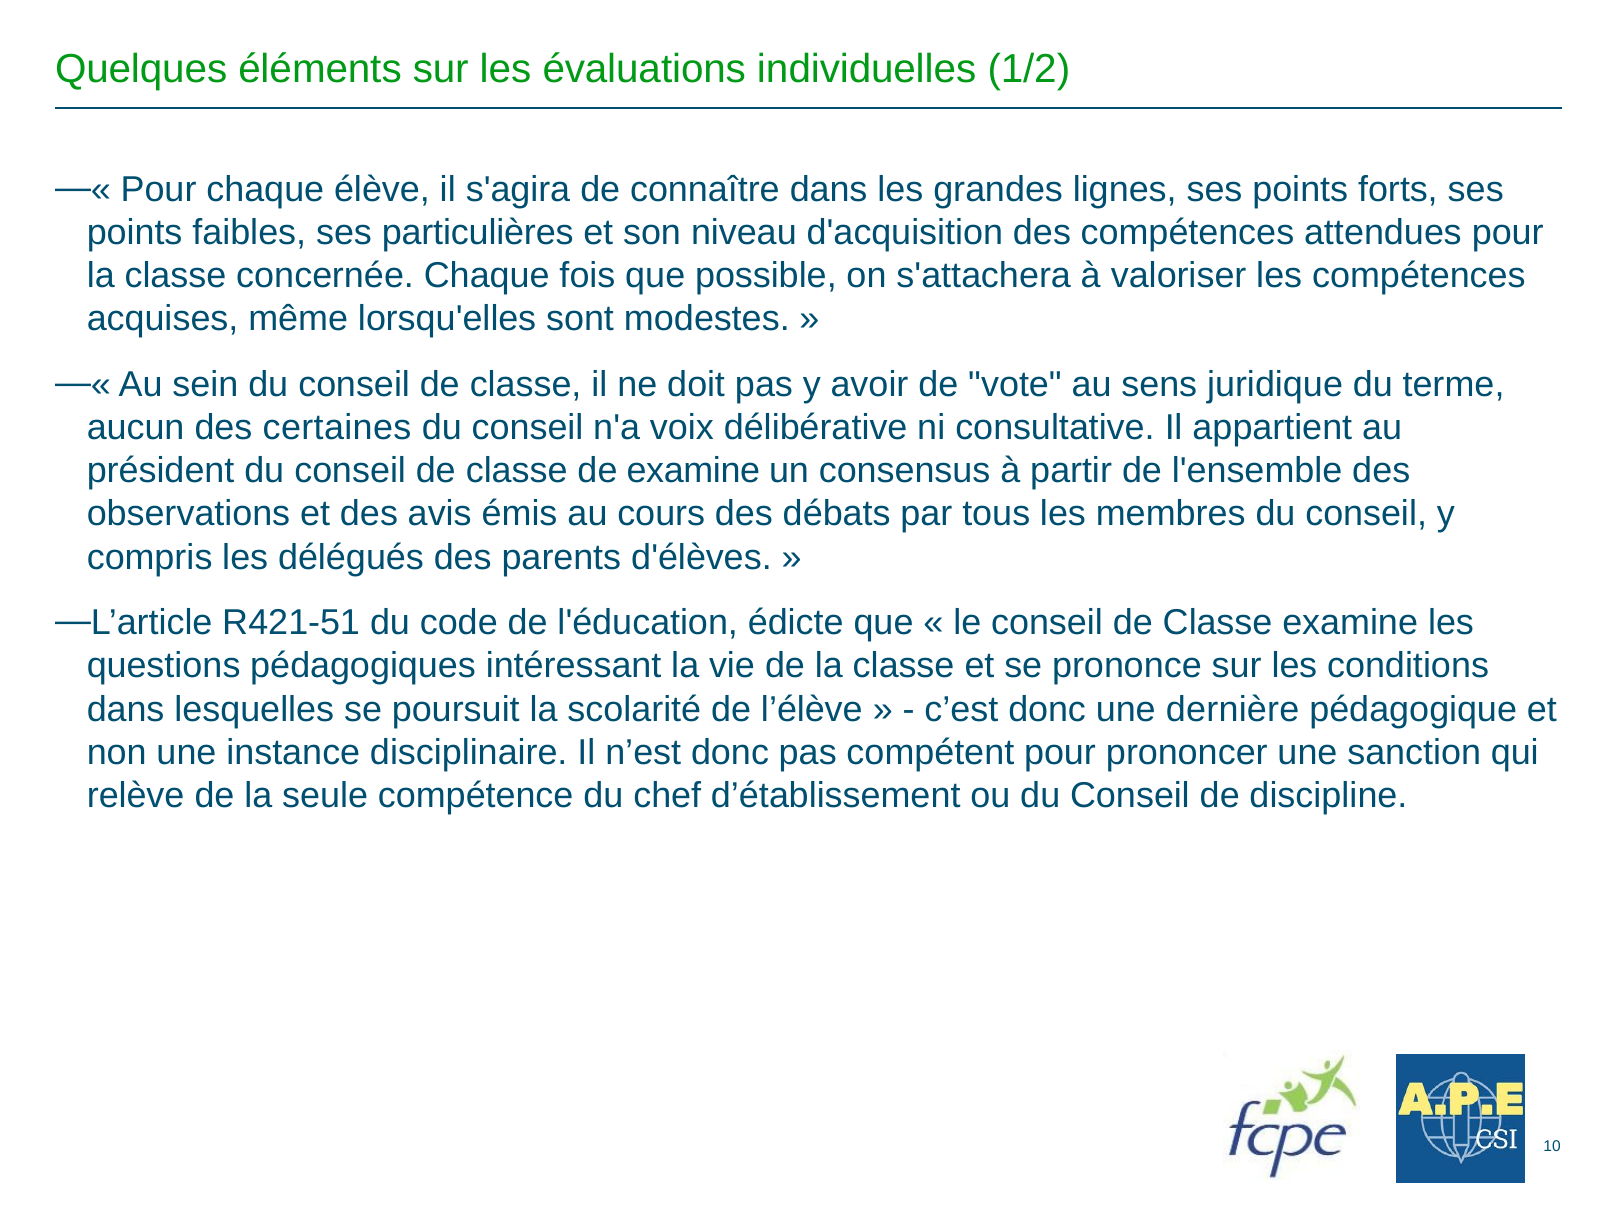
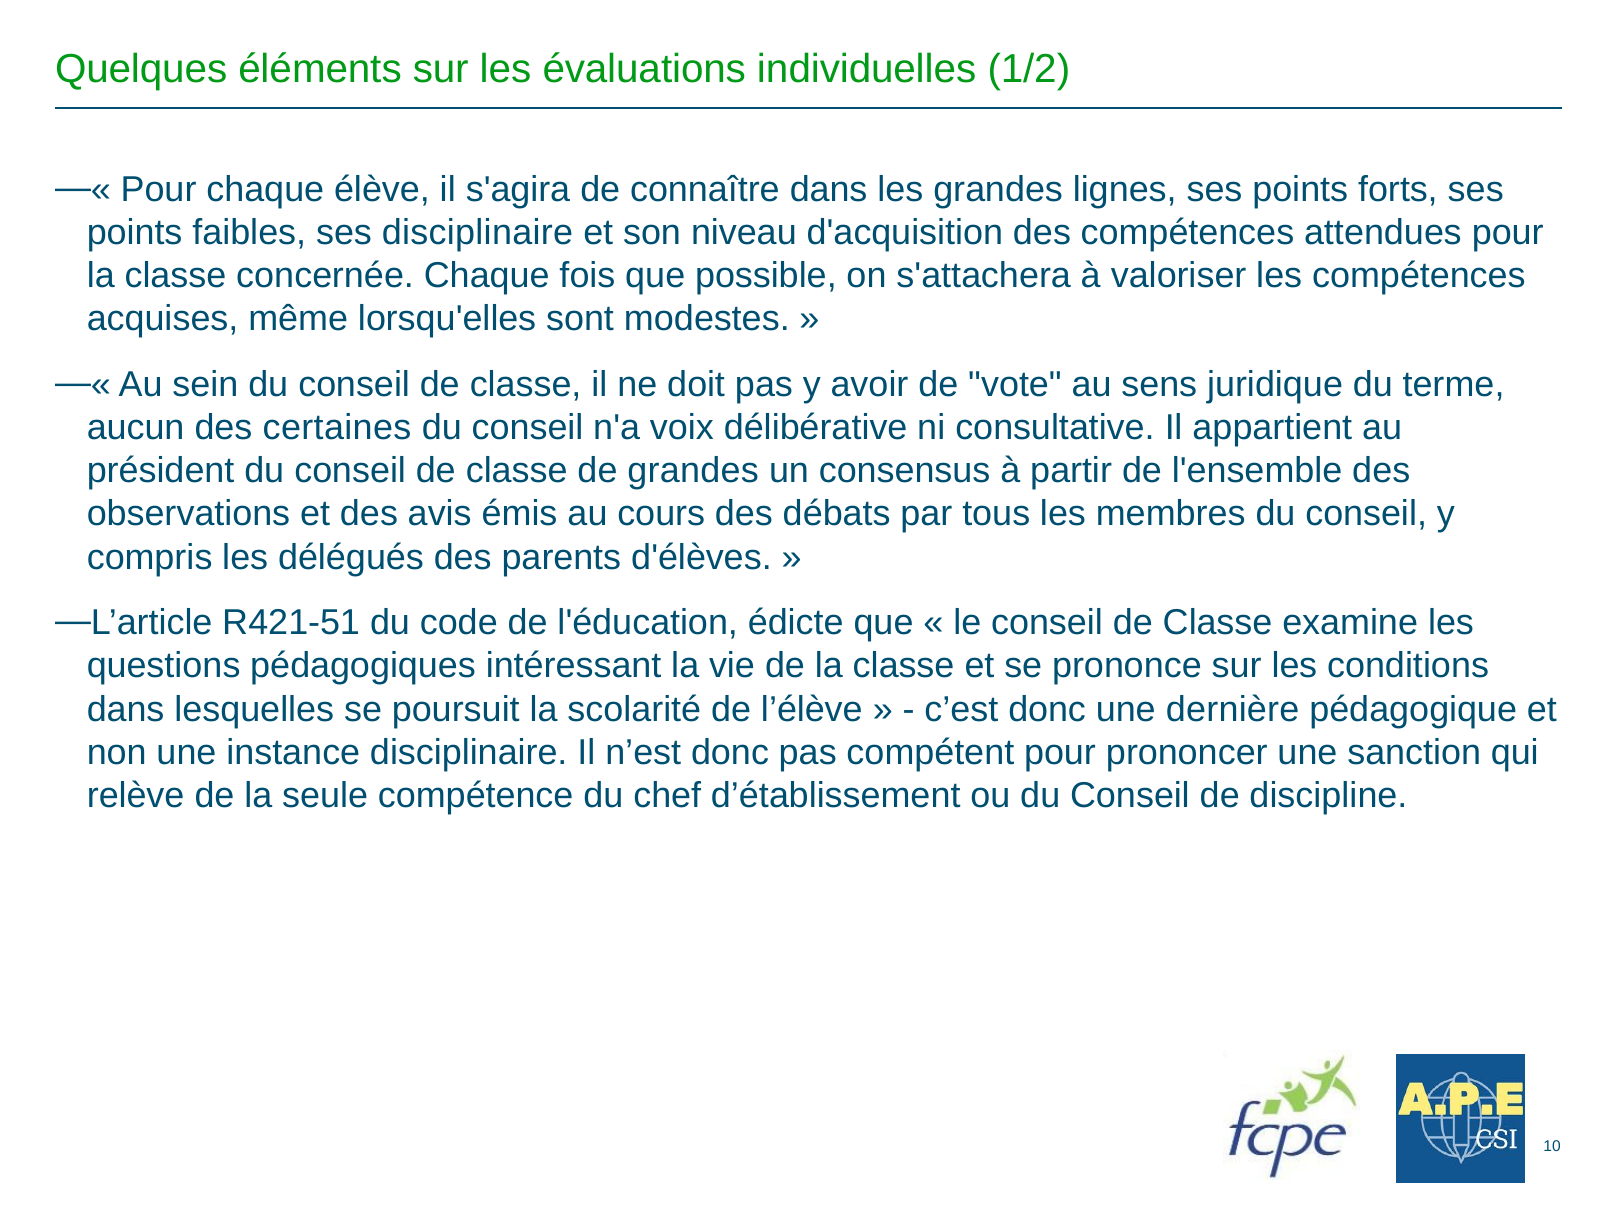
ses particulières: particulières -> disciplinaire
de examine: examine -> grandes
